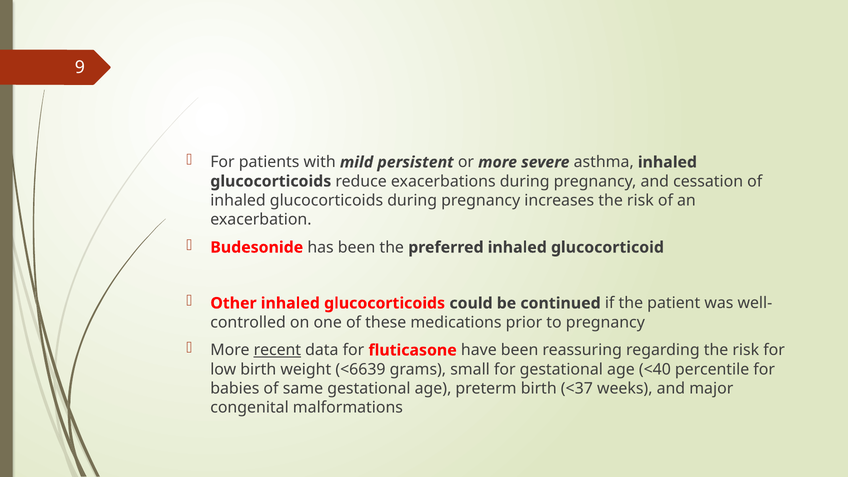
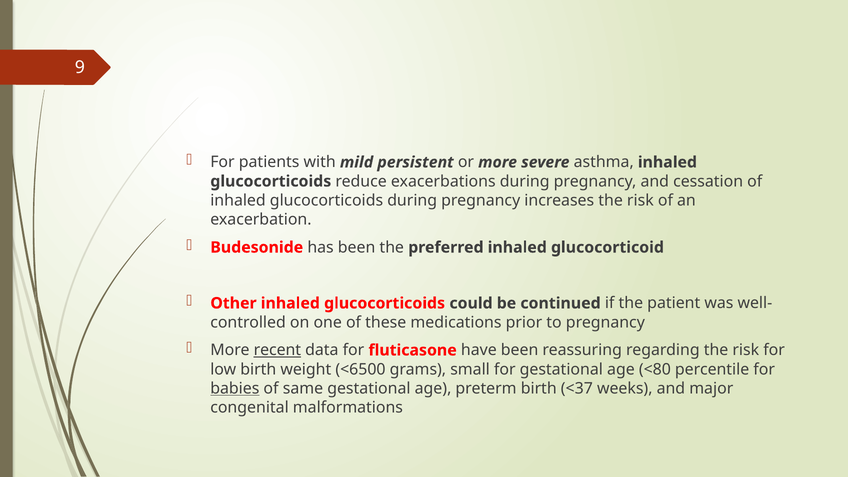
<6639: <6639 -> <6500
<40: <40 -> <80
babies underline: none -> present
